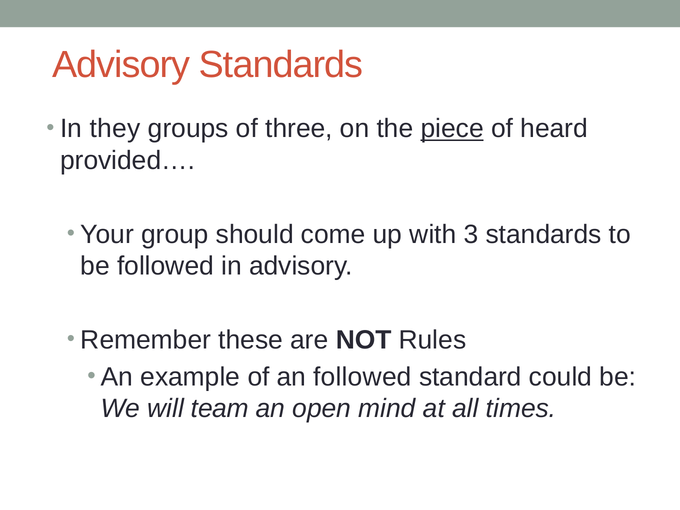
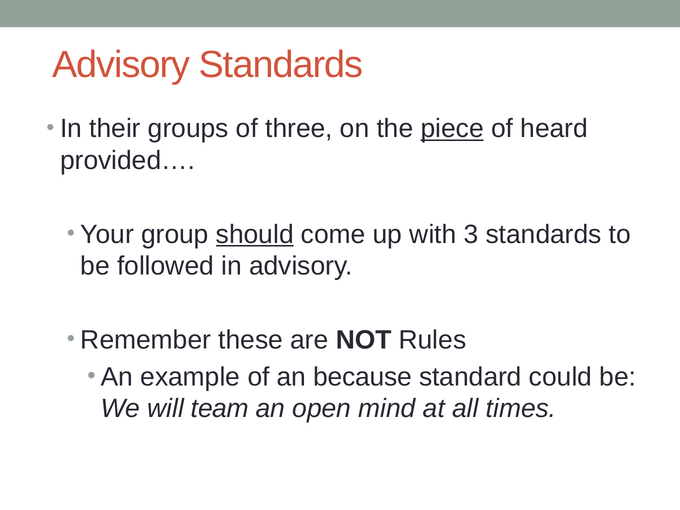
they: they -> their
should underline: none -> present
an followed: followed -> because
